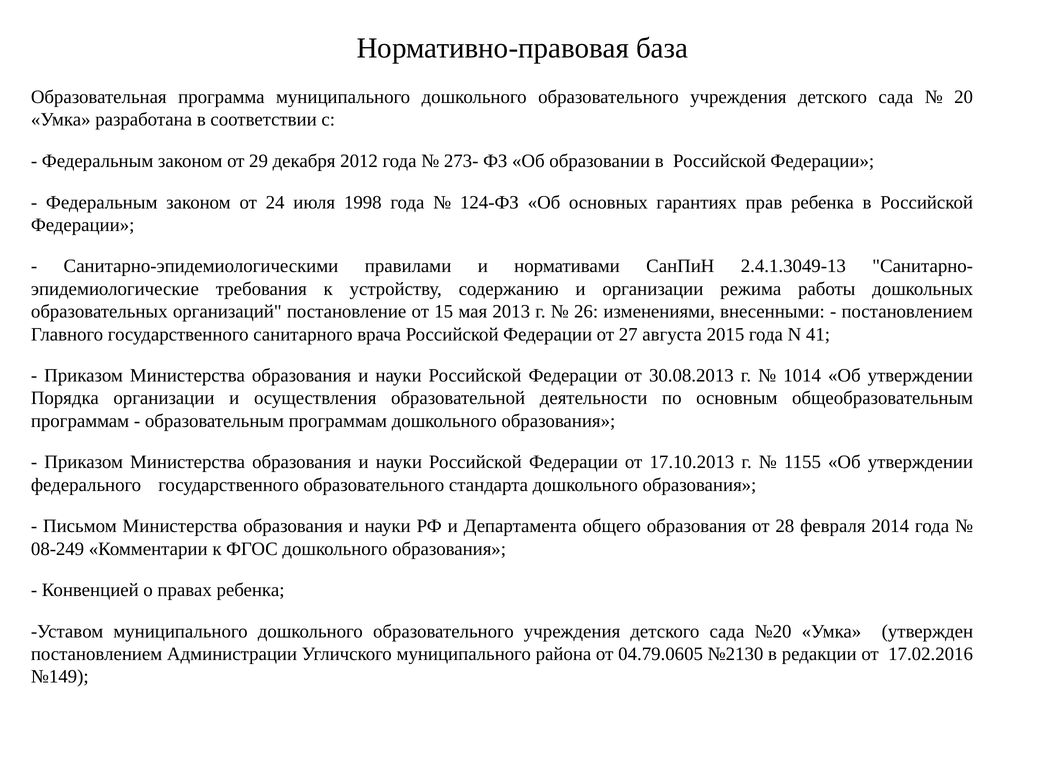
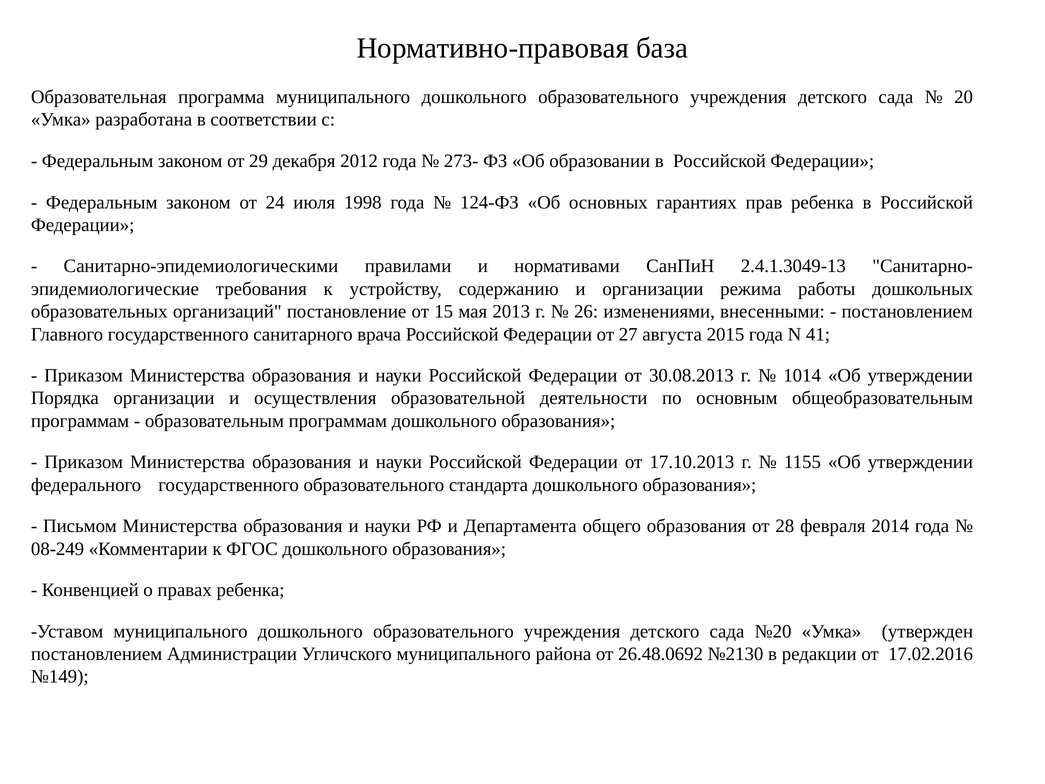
04.79.0605: 04.79.0605 -> 26.48.0692
